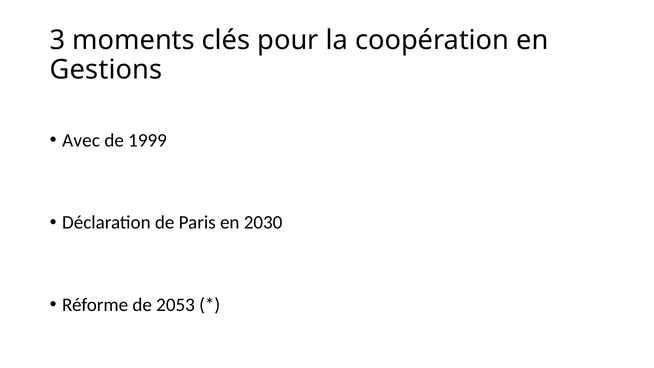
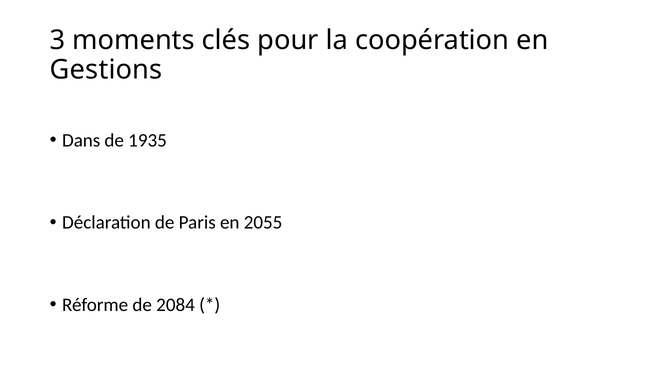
Avec: Avec -> Dans
1999: 1999 -> 1935
2030: 2030 -> 2055
2053: 2053 -> 2084
